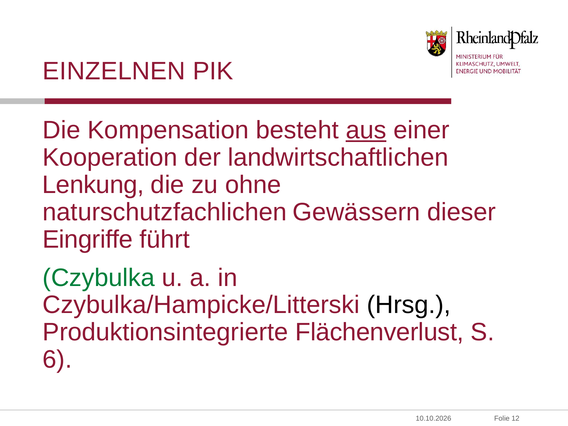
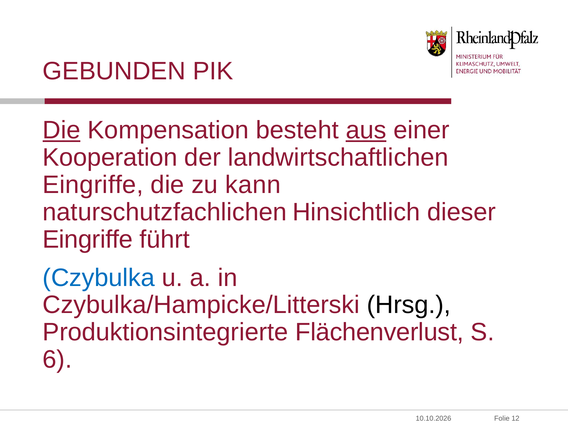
EINZELNEN: EINZELNEN -> GEBUNDEN
Die at (62, 130) underline: none -> present
Lenkung at (93, 185): Lenkung -> Eingriffe
ohne: ohne -> kann
Gewässern: Gewässern -> Hinsichtlich
Czybulka colour: green -> blue
